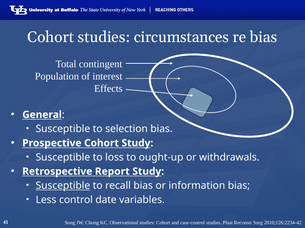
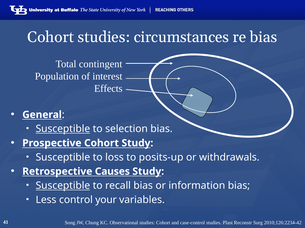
Susceptible at (63, 129) underline: none -> present
ought-up: ought-up -> posits-up
Report: Report -> Causes
date: date -> your
